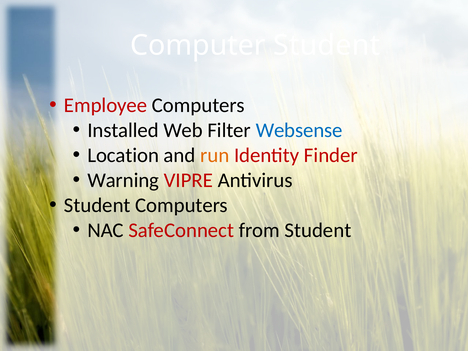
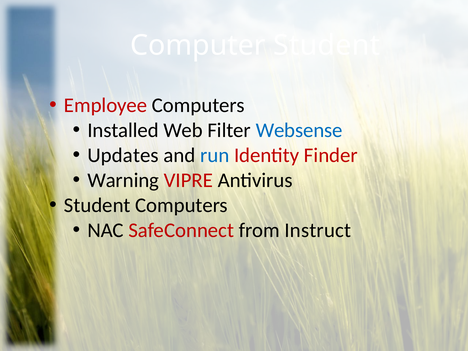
Location: Location -> Updates
run colour: orange -> blue
from Student: Student -> Instruct
